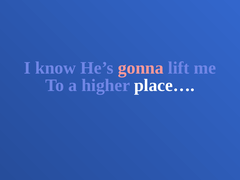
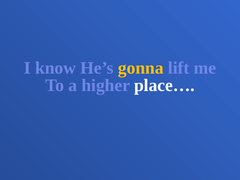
gonna colour: pink -> yellow
